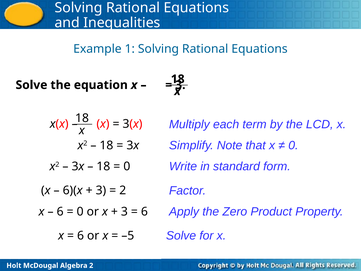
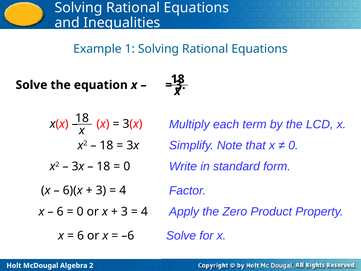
2 at (123, 190): 2 -> 4
6 at (144, 211): 6 -> 4
–5: –5 -> –6
